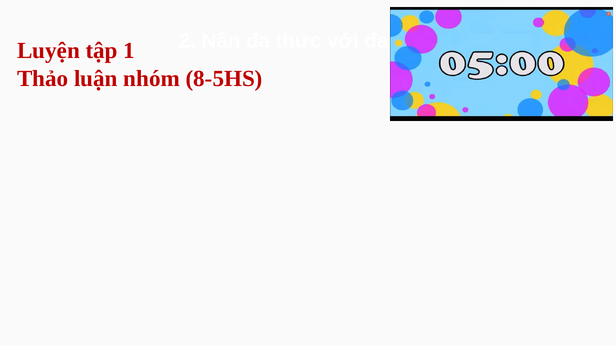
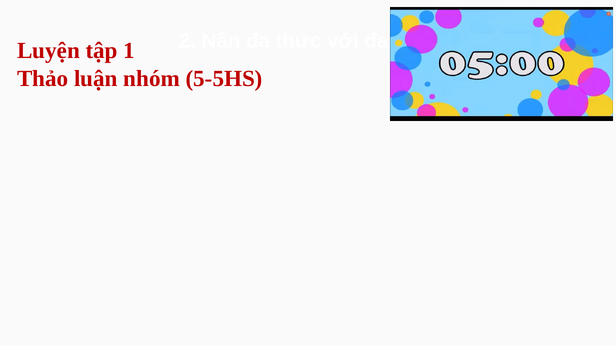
8-5HS: 8-5HS -> 5-5HS
